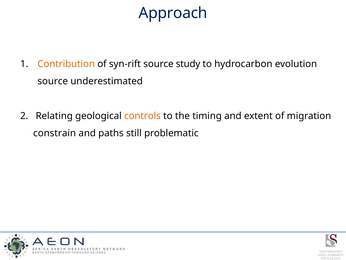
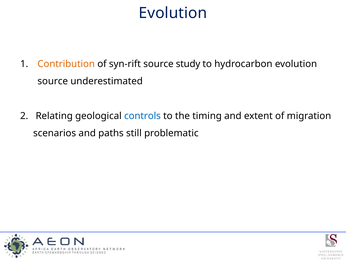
Approach at (173, 13): Approach -> Evolution
controls colour: orange -> blue
constrain: constrain -> scenarios
